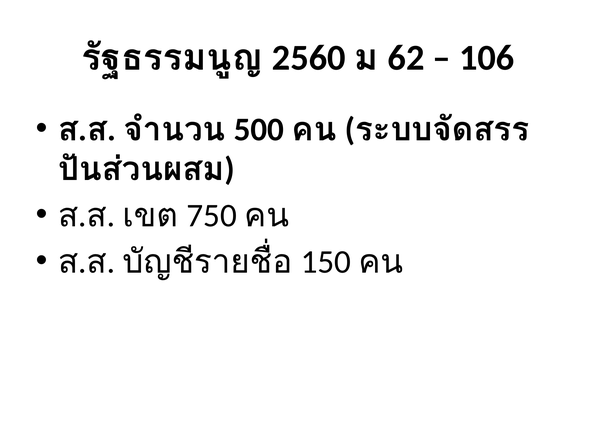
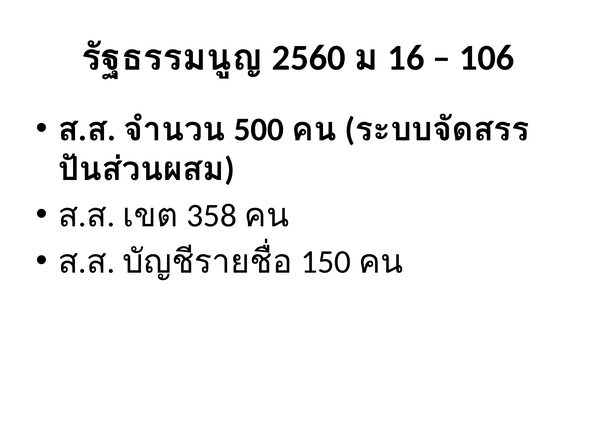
62: 62 -> 16
750: 750 -> 358
